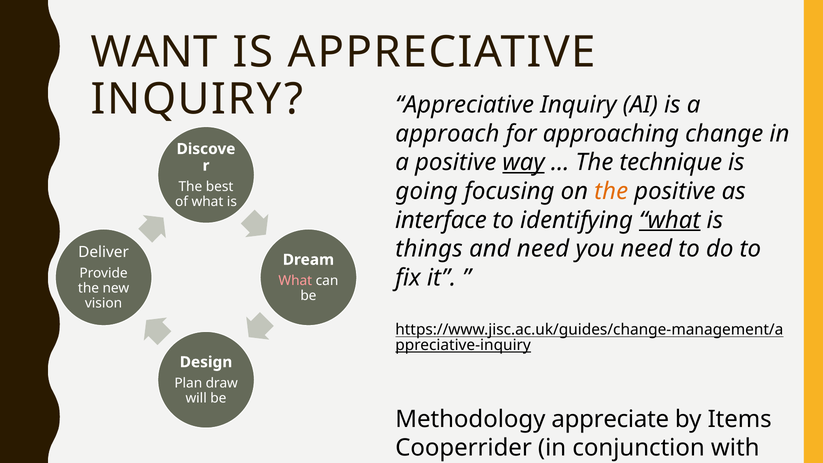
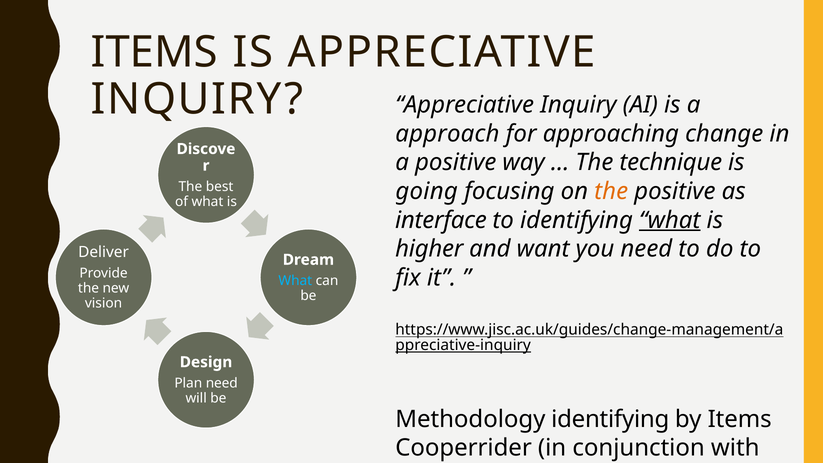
WANT at (154, 52): WANT -> ITEMS
way underline: present -> none
things: things -> higher
and need: need -> want
What at (295, 281) colour: pink -> light blue
draw at (222, 383): draw -> need
Methodology appreciate: appreciate -> identifying
